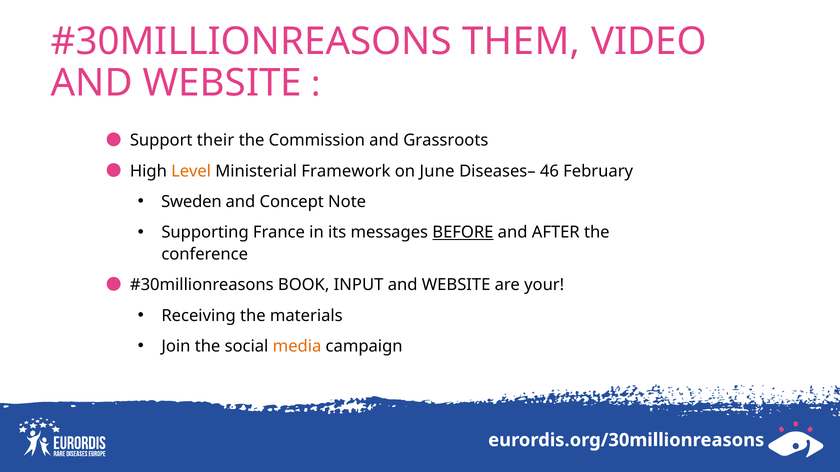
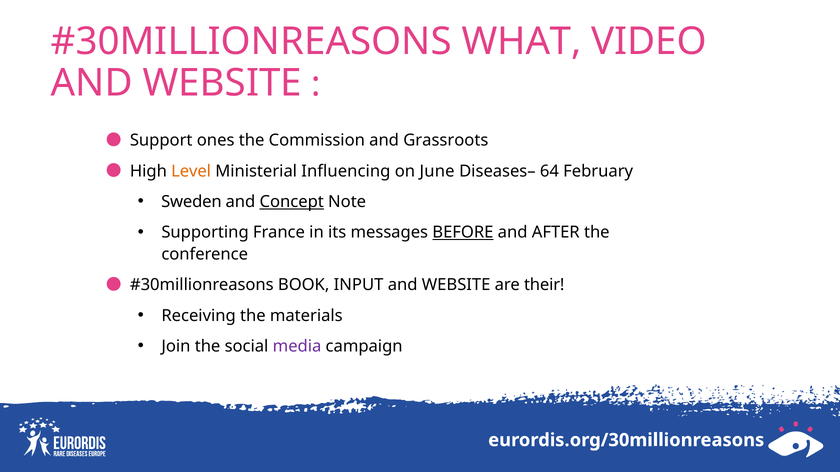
THEM: THEM -> WHAT
their: their -> ones
Framework: Framework -> Influencing
46: 46 -> 64
Concept underline: none -> present
your: your -> their
media colour: orange -> purple
